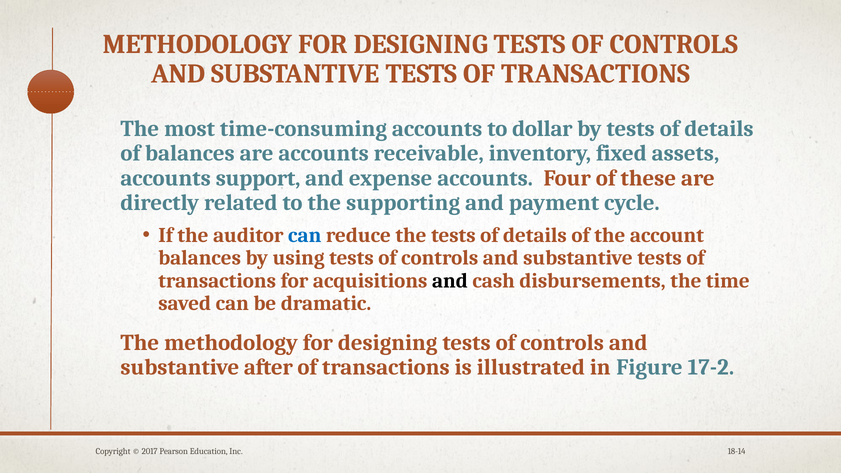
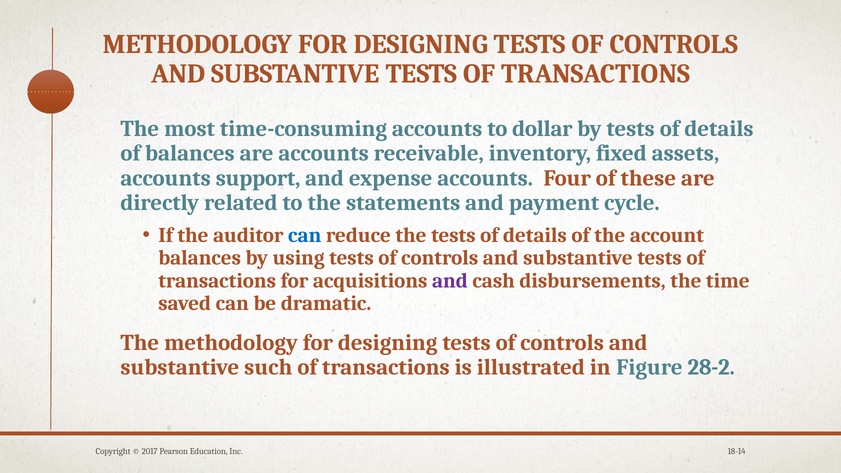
supporting: supporting -> statements
and at (450, 281) colour: black -> purple
after: after -> such
17-2: 17-2 -> 28-2
